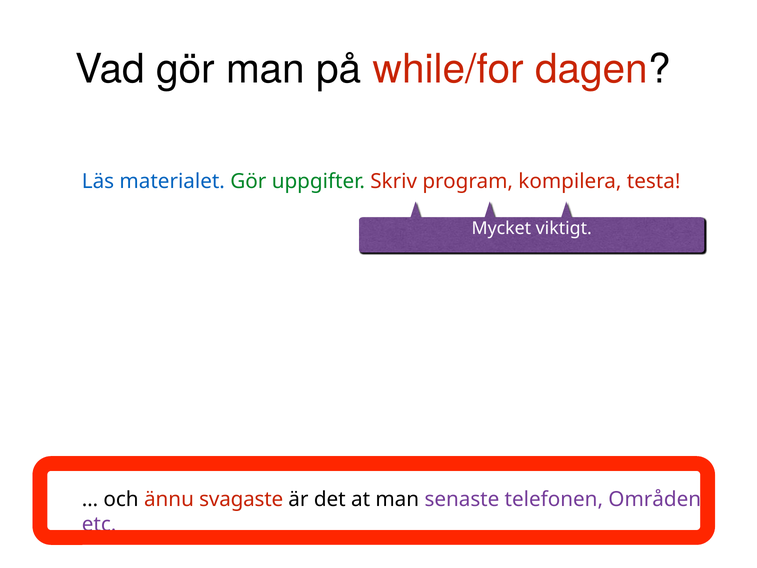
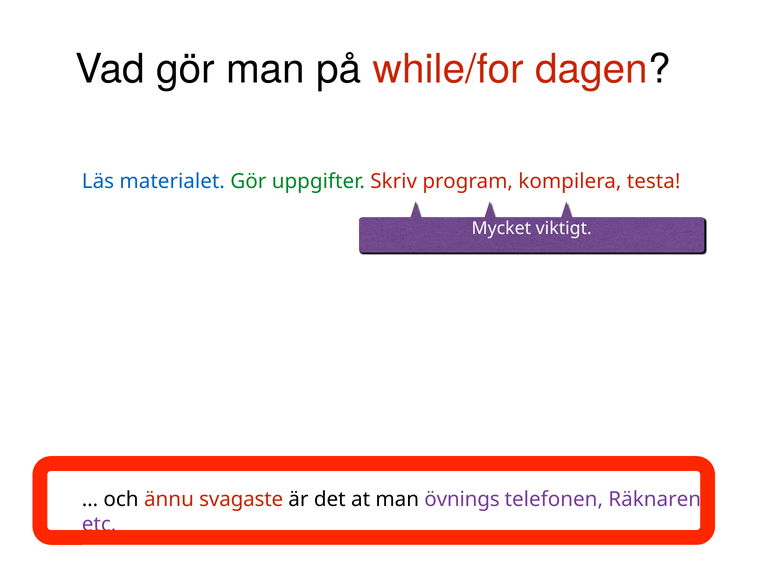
senaste: senaste -> övnings
Områden: Områden -> Räknaren
